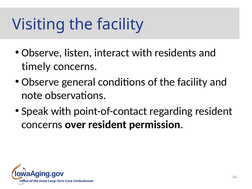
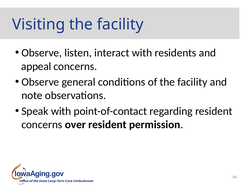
timely: timely -> appeal
